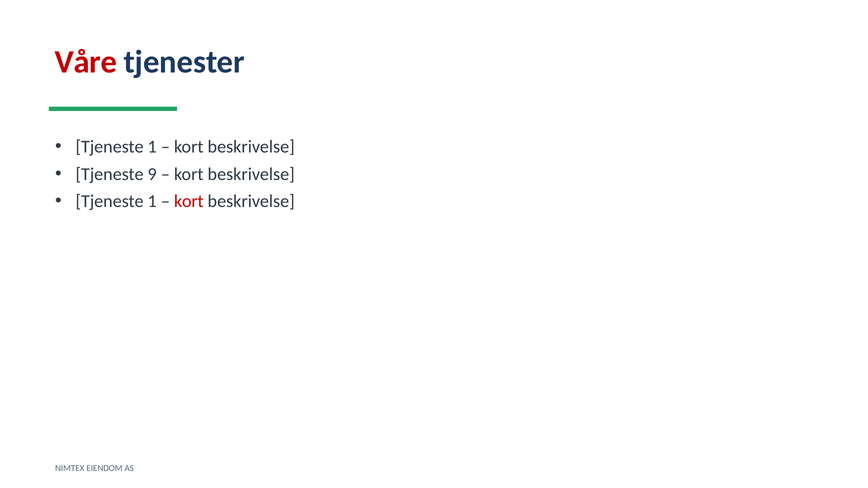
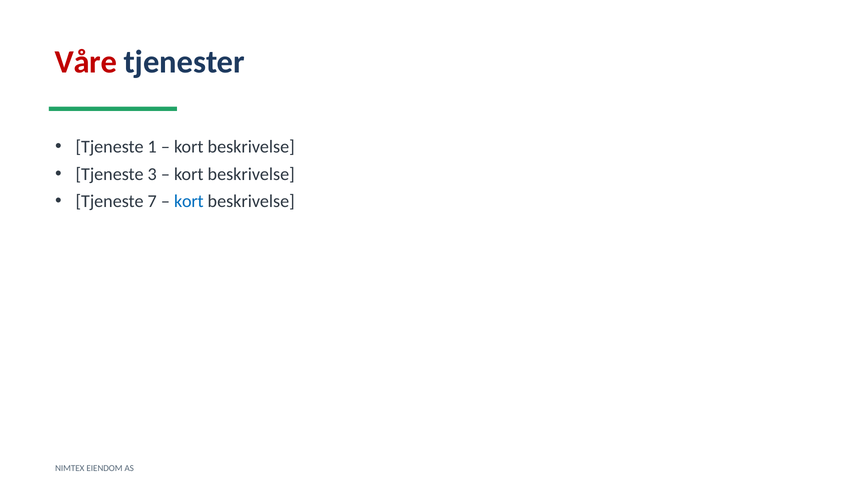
9: 9 -> 3
1 at (152, 201): 1 -> 7
kort at (189, 201) colour: red -> blue
